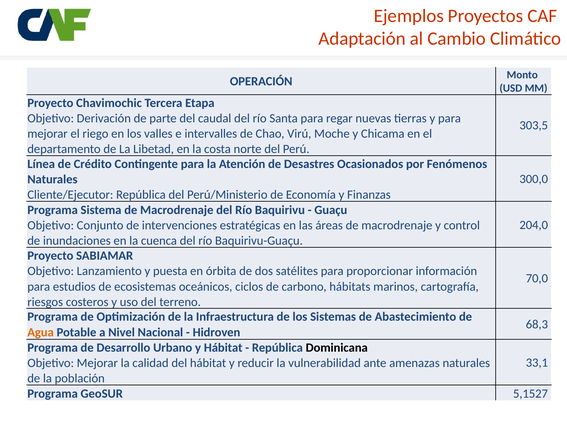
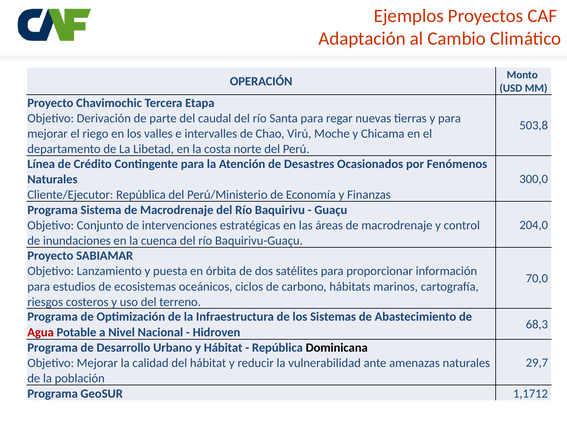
303,5: 303,5 -> 503,8
Agua colour: orange -> red
33,1: 33,1 -> 29,7
5,1527: 5,1527 -> 1,1712
